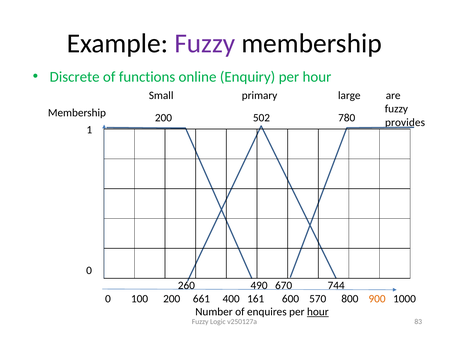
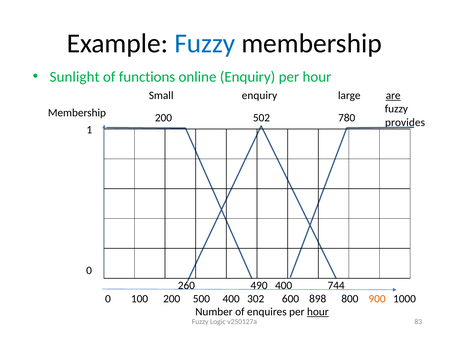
Fuzzy at (205, 43) colour: purple -> blue
Discrete: Discrete -> Sunlight
Small primary: primary -> enquiry
are underline: none -> present
490 670: 670 -> 400
661: 661 -> 500
161: 161 -> 302
570: 570 -> 898
